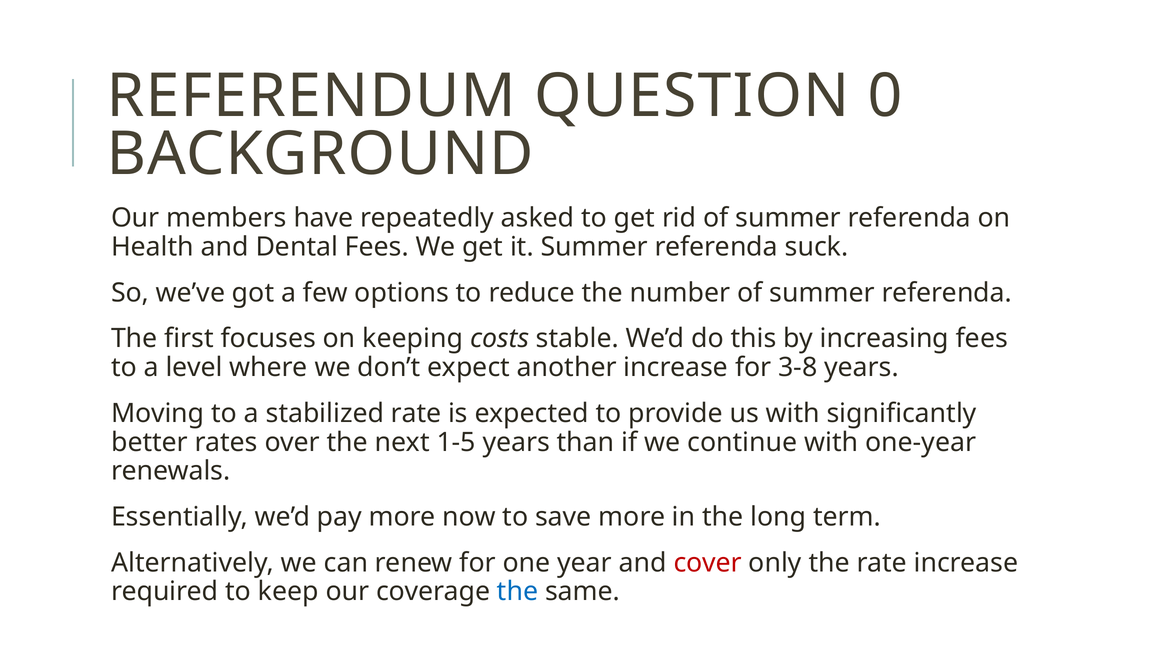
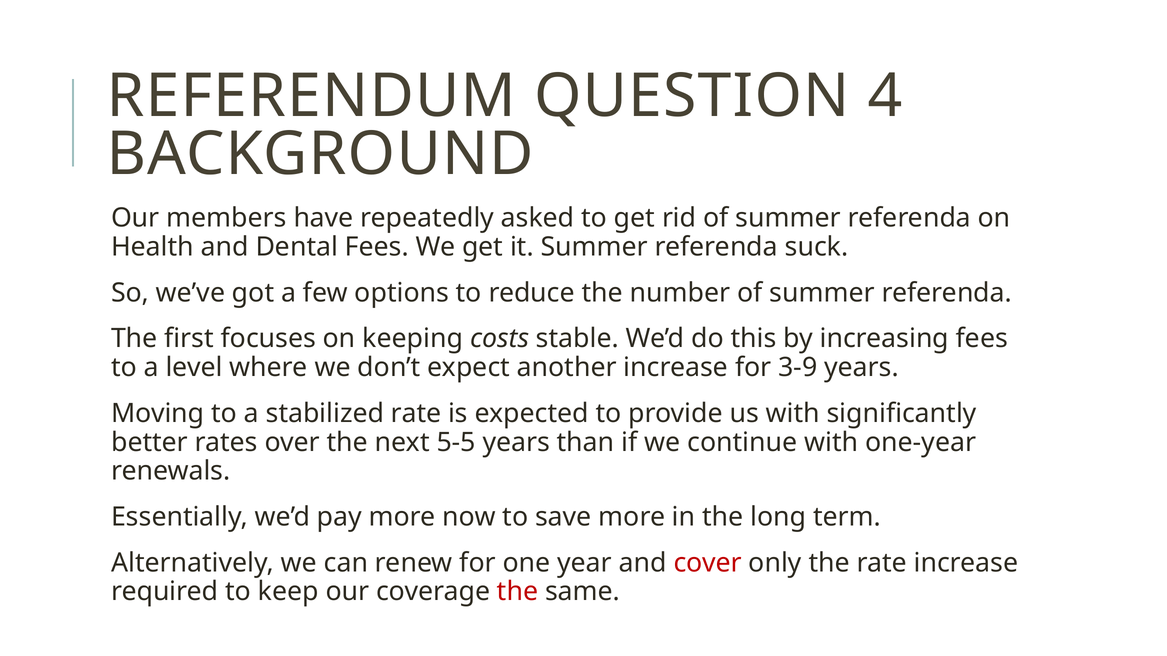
0: 0 -> 4
3-8: 3-8 -> 3-9
1-5: 1-5 -> 5-5
the at (518, 592) colour: blue -> red
